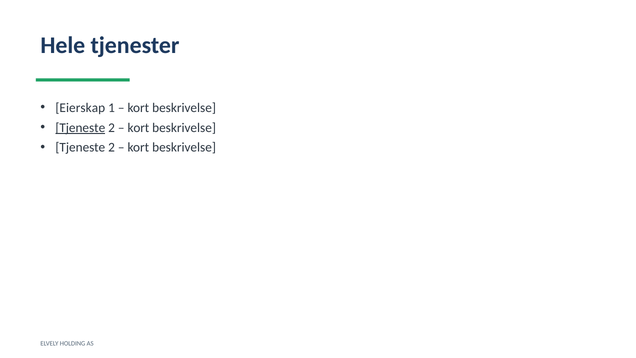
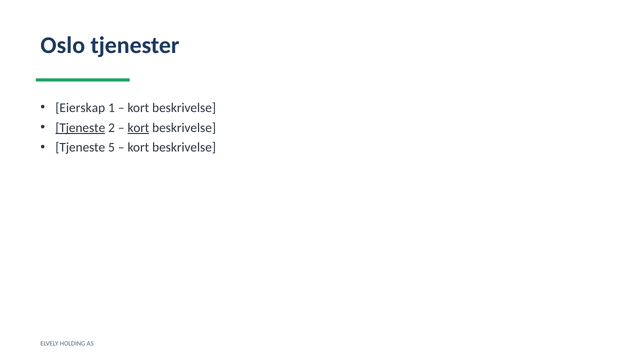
Hele: Hele -> Oslo
kort at (138, 128) underline: none -> present
2 at (112, 147): 2 -> 5
